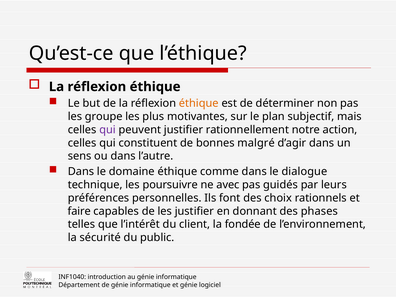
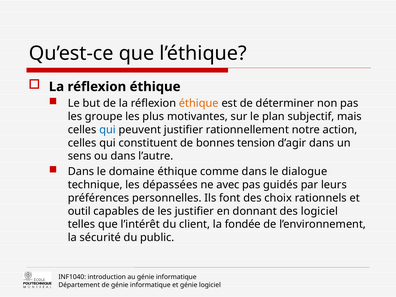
qui at (108, 130) colour: purple -> blue
malgré: malgré -> tension
poursuivre: poursuivre -> dépassées
faire: faire -> outil
des phases: phases -> logiciel
